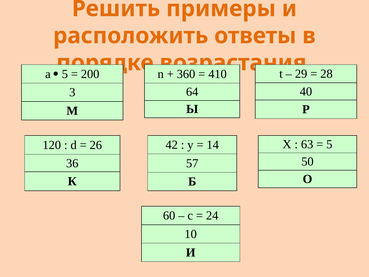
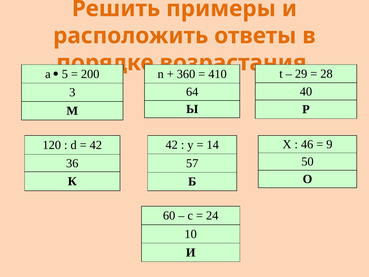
63: 63 -> 46
5 at (329, 144): 5 -> 9
26 at (96, 145): 26 -> 42
